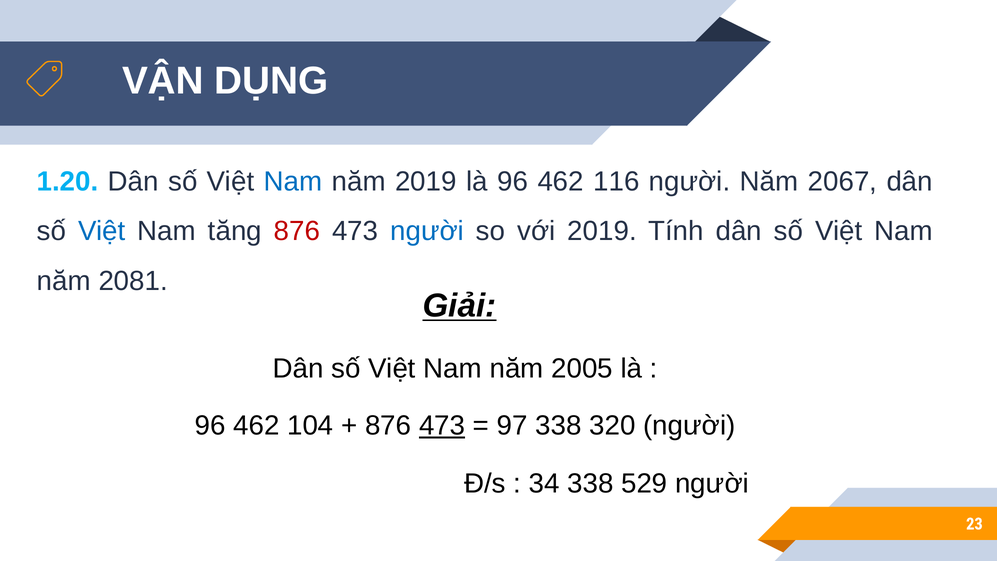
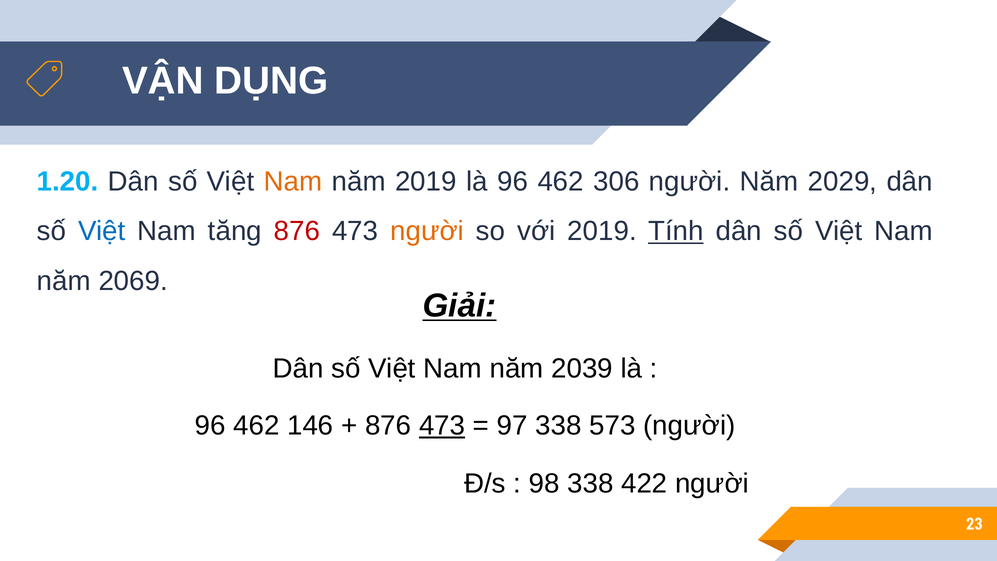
Nam at (293, 181) colour: blue -> orange
116: 116 -> 306
2067: 2067 -> 2029
người at (427, 231) colour: blue -> orange
Tính underline: none -> present
2081: 2081 -> 2069
2005: 2005 -> 2039
104: 104 -> 146
320: 320 -> 573
34: 34 -> 98
529: 529 -> 422
